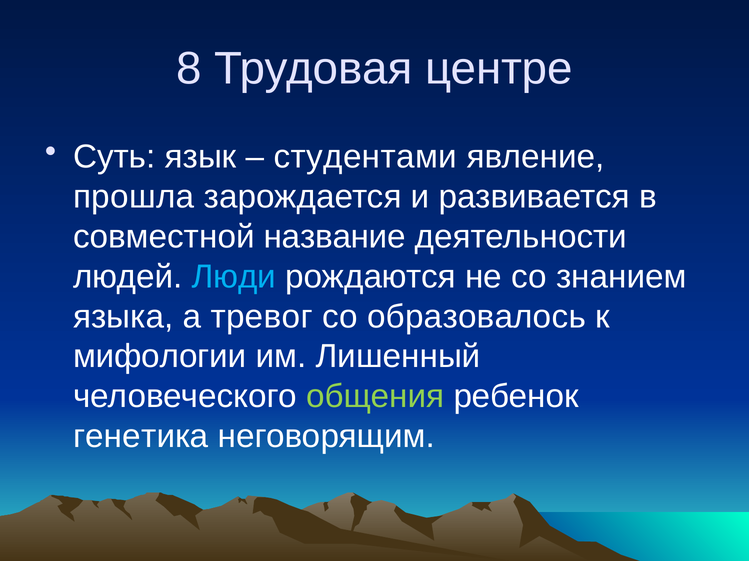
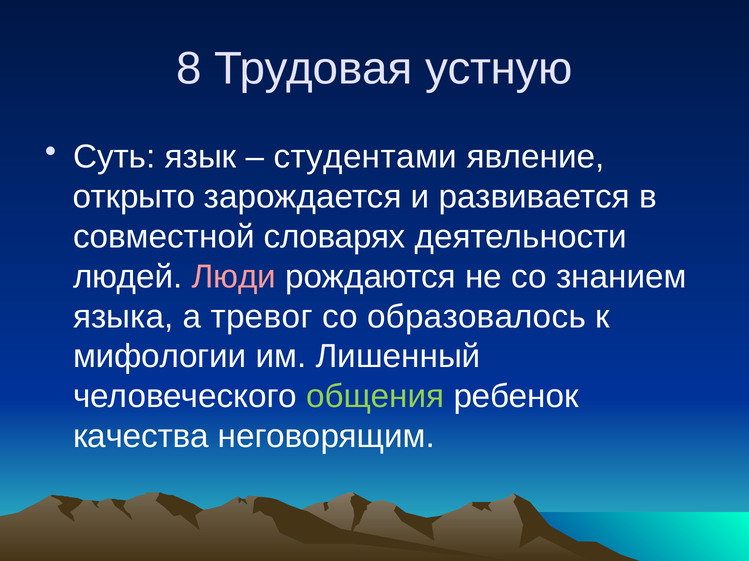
центре: центре -> устную
прошла: прошла -> открыто
название: название -> словарях
Люди colour: light blue -> pink
генетика: генетика -> качества
